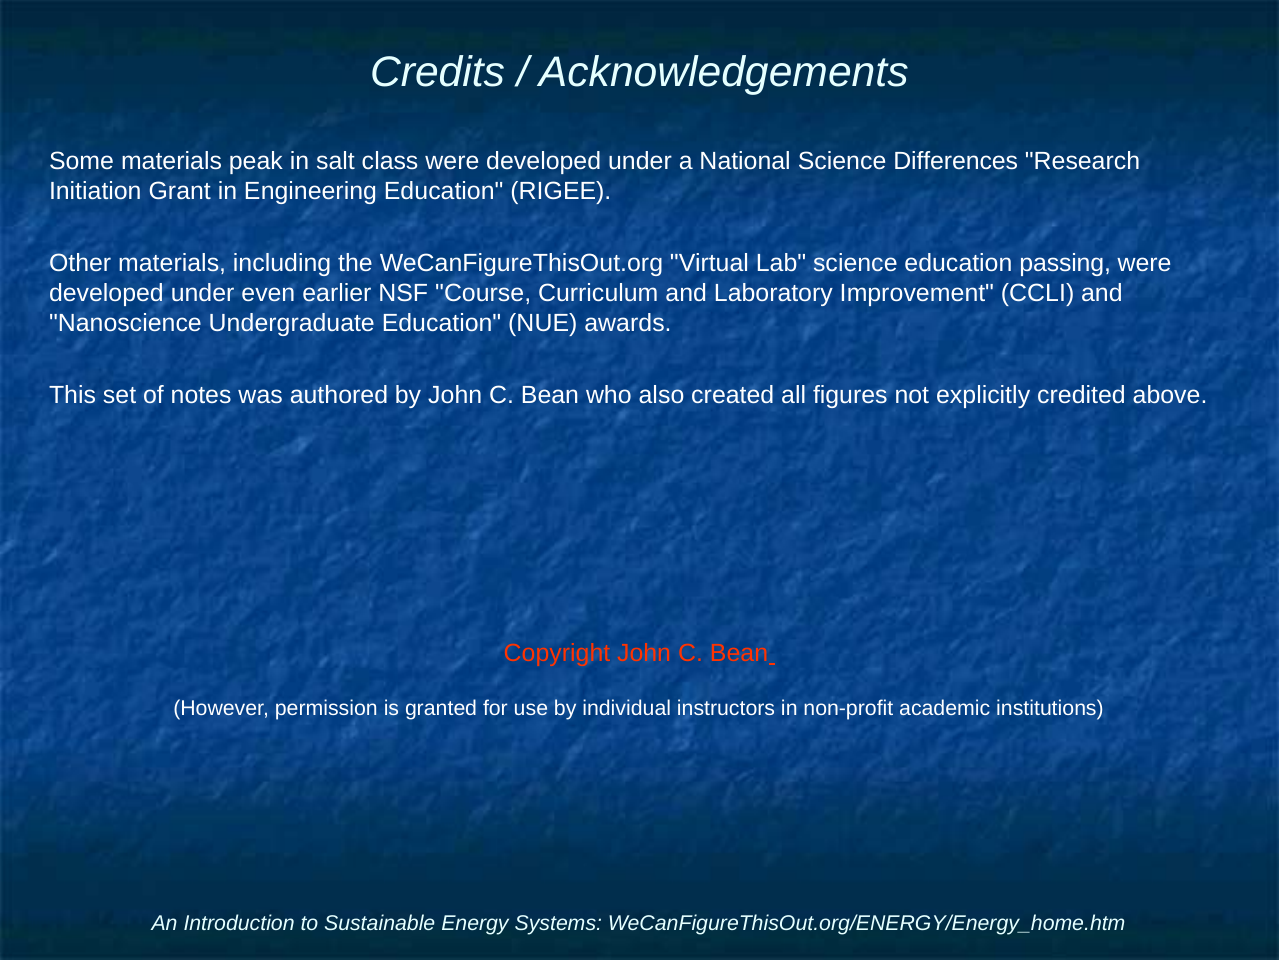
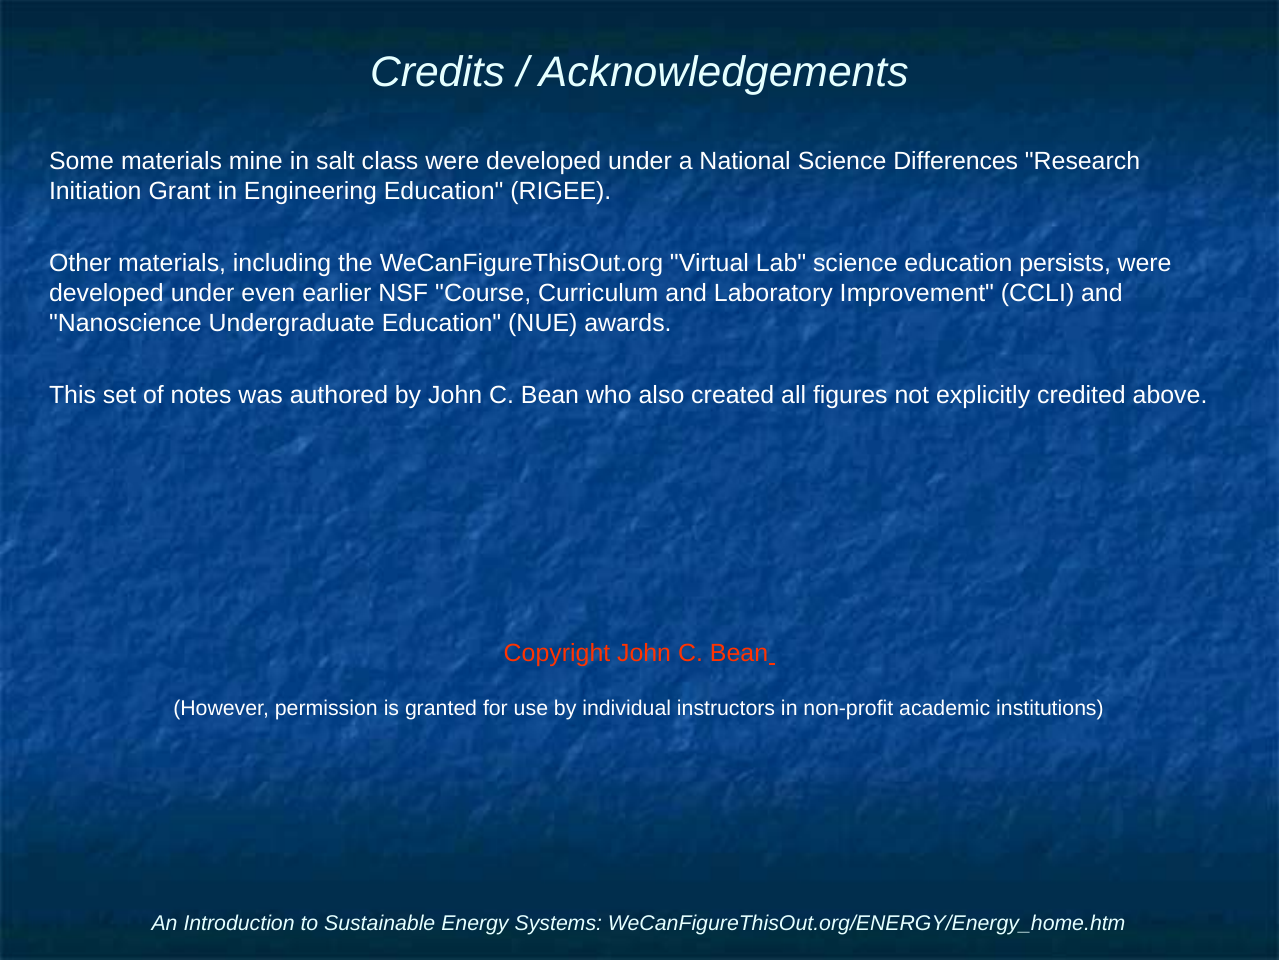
peak: peak -> mine
passing: passing -> persists
